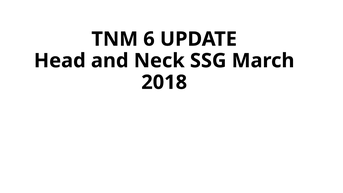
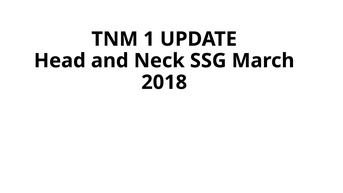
6: 6 -> 1
